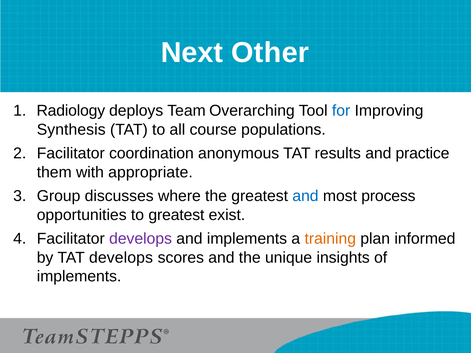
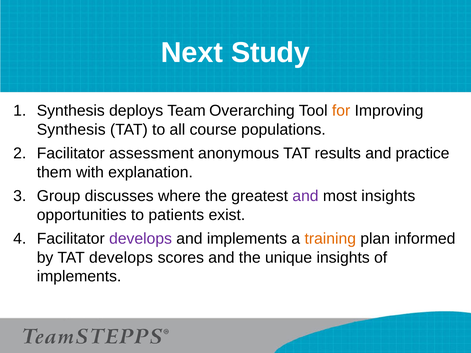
Other: Other -> Study
Radiology at (71, 111): Radiology -> Synthesis
for colour: blue -> orange
coordination: coordination -> assessment
appropriate: appropriate -> explanation
and at (305, 196) colour: blue -> purple
most process: process -> insights
to greatest: greatest -> patients
